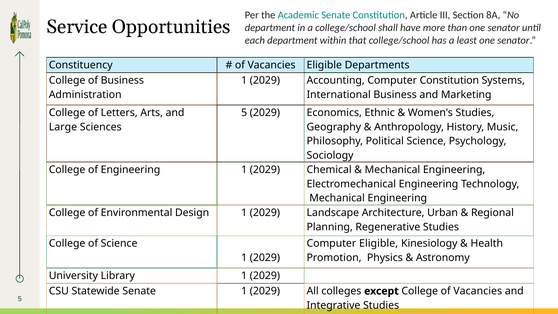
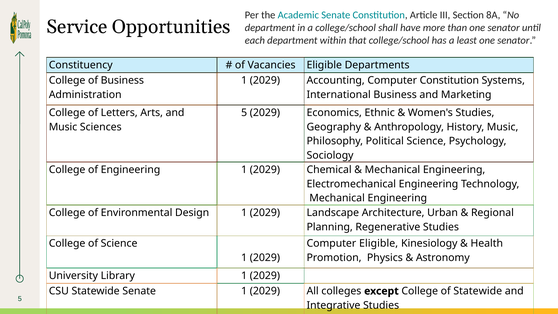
Large at (63, 127): Large -> Music
College of Vacancies: Vacancies -> Statewide
